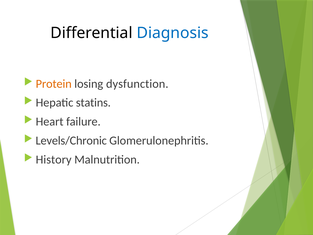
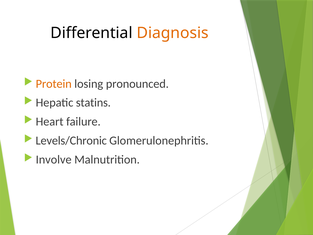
Diagnosis colour: blue -> orange
dysfunction: dysfunction -> pronounced
History: History -> Involve
